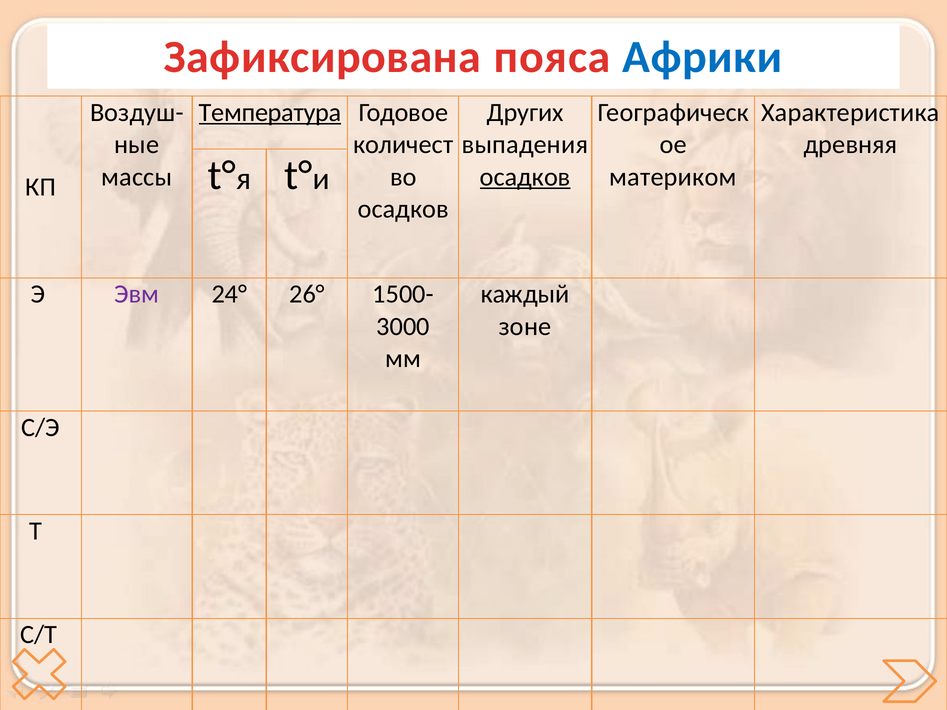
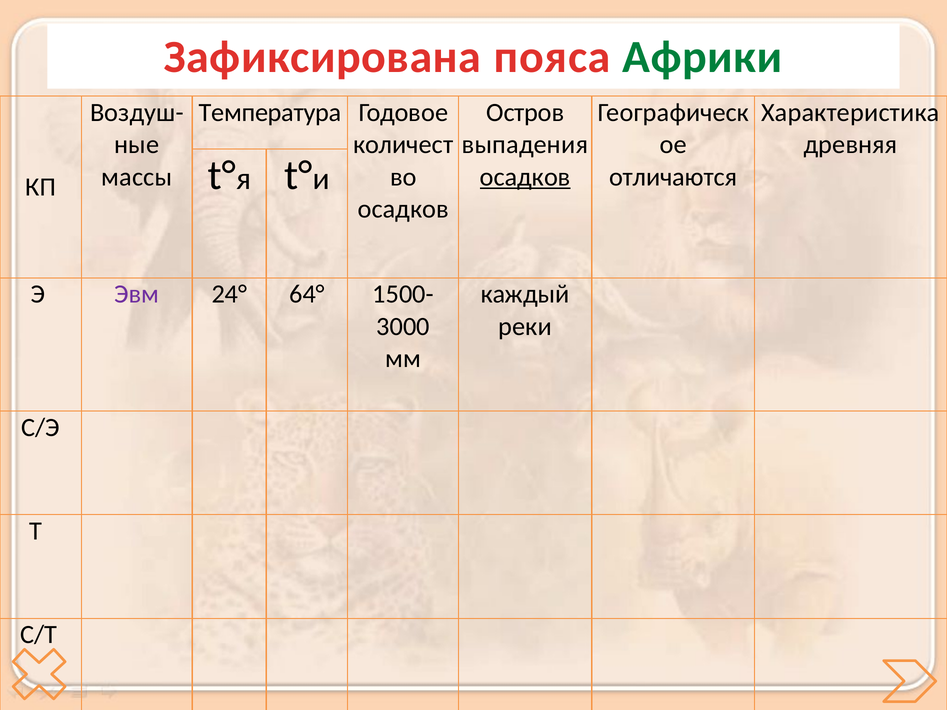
Африки colour: blue -> green
Температура underline: present -> none
Других: Других -> Остров
материком: материком -> отличаются
26°: 26° -> 64°
зоне: зоне -> реки
